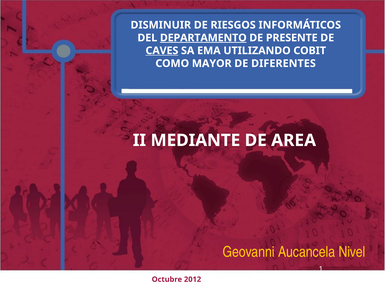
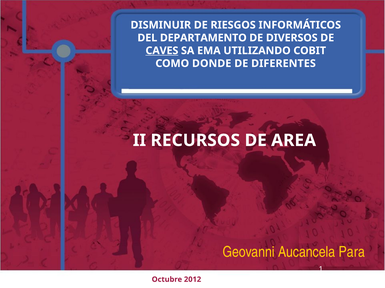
DEPARTAMENTO underline: present -> none
PRESENTE: PRESENTE -> DIVERSOS
MAYOR: MAYOR -> DONDE
MEDIANTE: MEDIANTE -> RECURSOS
Nivel: Nivel -> Para
